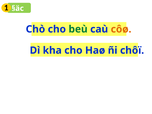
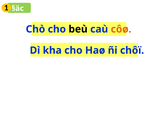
beù colour: green -> black
